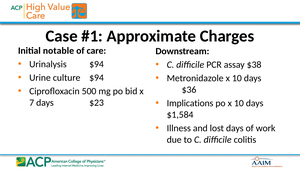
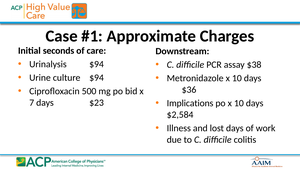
notable: notable -> seconds
$1,584: $1,584 -> $2,584
